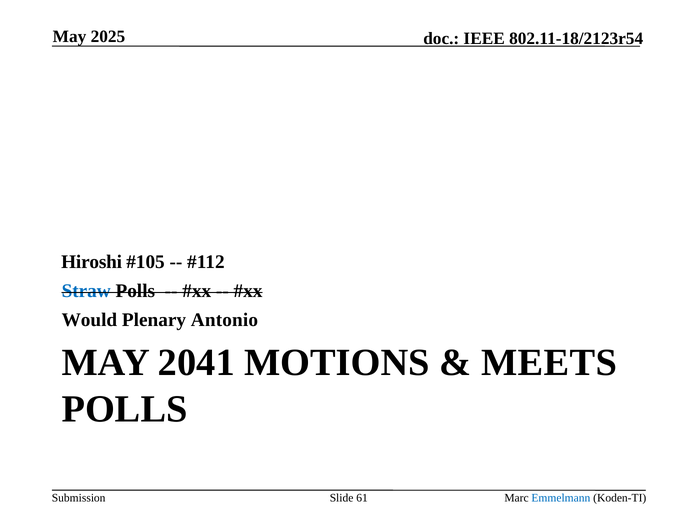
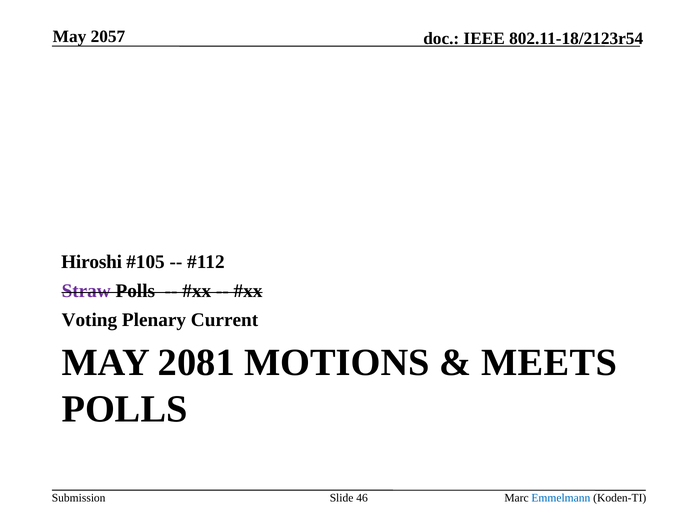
2025: 2025 -> 2057
Straw colour: blue -> purple
Would: Would -> Voting
Antonio: Antonio -> Current
2041: 2041 -> 2081
61: 61 -> 46
